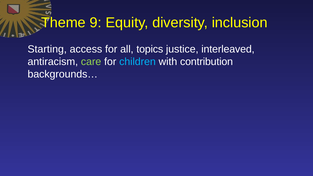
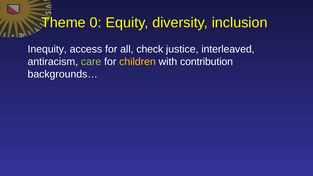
9: 9 -> 0
Starting: Starting -> Inequity
topics: topics -> check
children colour: light blue -> yellow
